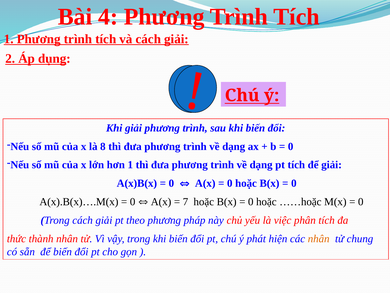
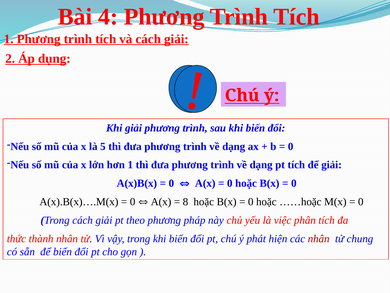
8: 8 -> 5
7: 7 -> 8
nhân at (319, 238) colour: orange -> red
